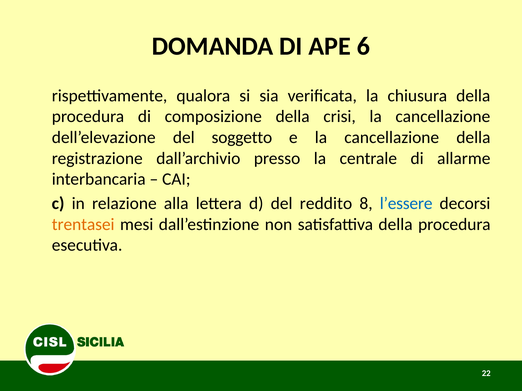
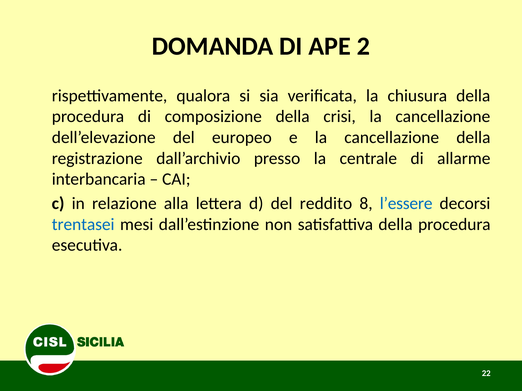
6: 6 -> 2
soggetto: soggetto -> europeo
trentasei colour: orange -> blue
